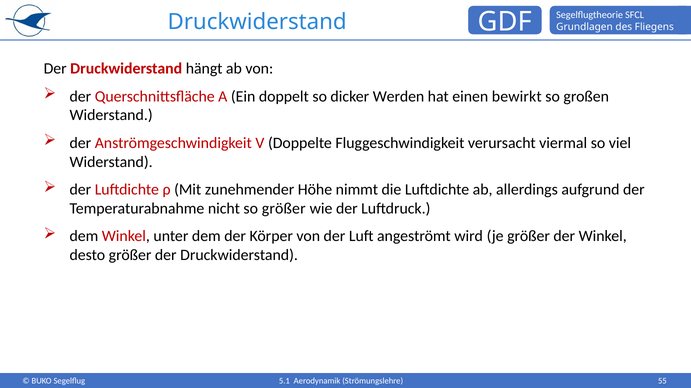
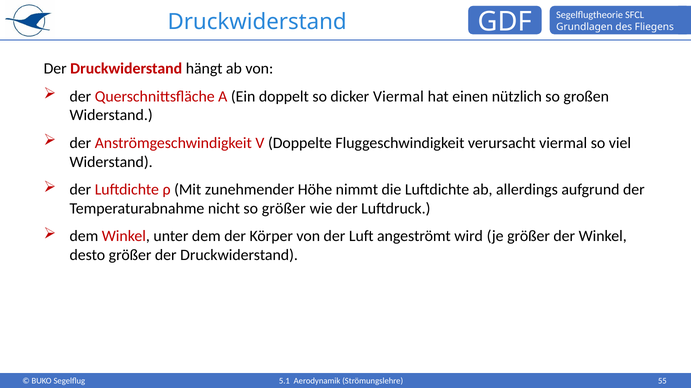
dicker Werden: Werden -> Viermal
bewirkt: bewirkt -> nützlich
